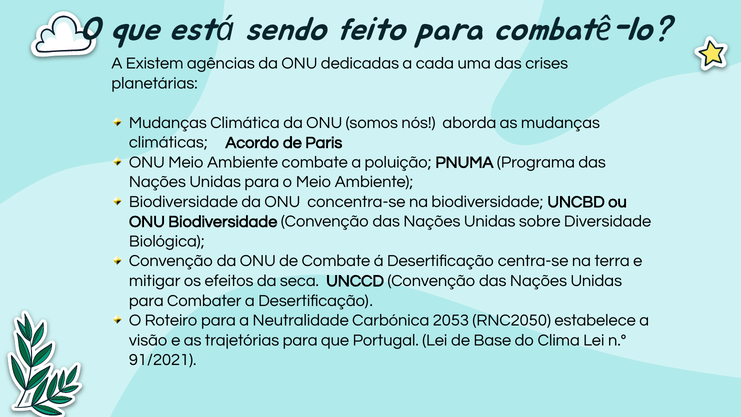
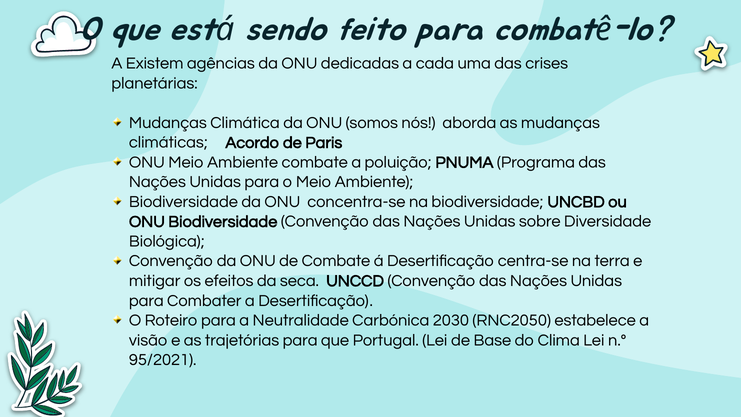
2053: 2053 -> 2030
91/2021: 91/2021 -> 95/2021
